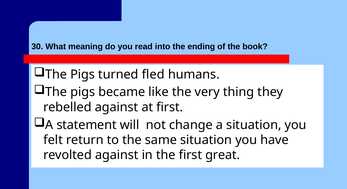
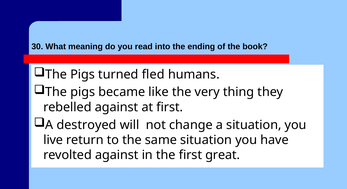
statement: statement -> destroyed
felt: felt -> live
